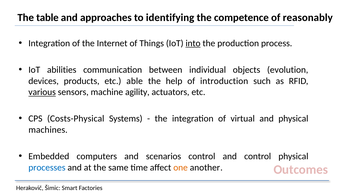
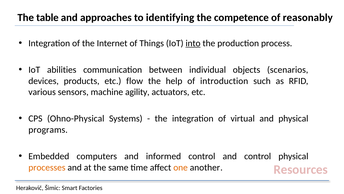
evolution: evolution -> scenarios
able: able -> flow
various underline: present -> none
Costs-Physical: Costs-Physical -> Ohno-Physical
machines: machines -> programs
scenarios: scenarios -> informed
processes colour: blue -> orange
Outcomes: Outcomes -> Resources
